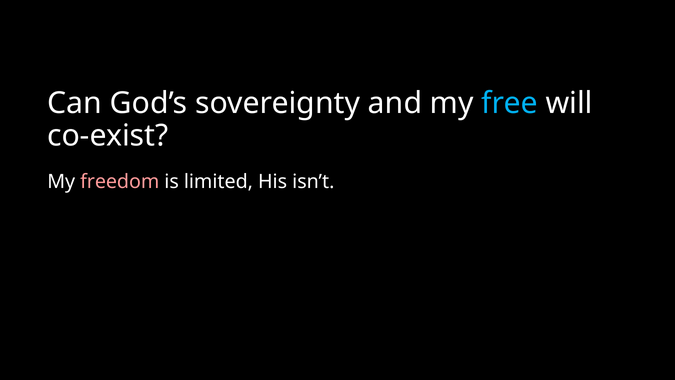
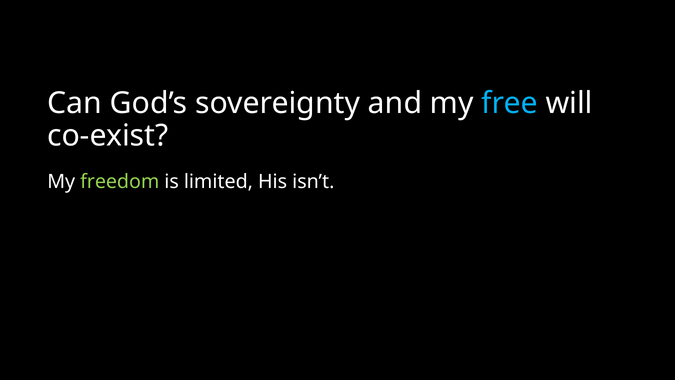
freedom colour: pink -> light green
